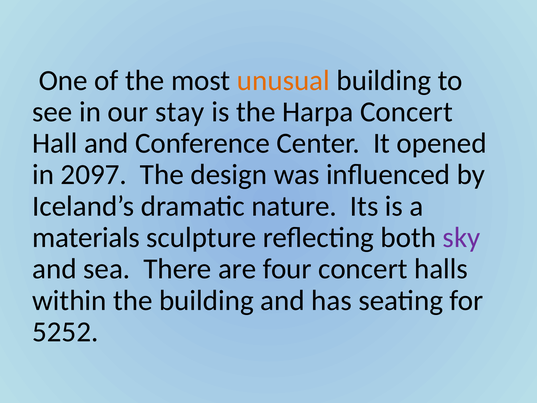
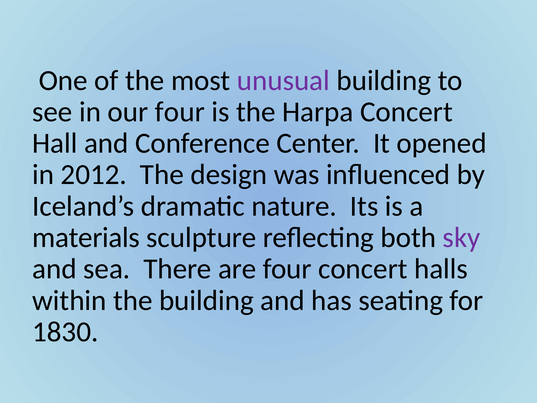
unusual colour: orange -> purple
our stay: stay -> four
2097: 2097 -> 2012
5252: 5252 -> 1830
